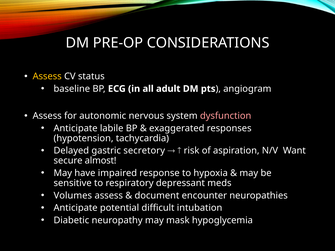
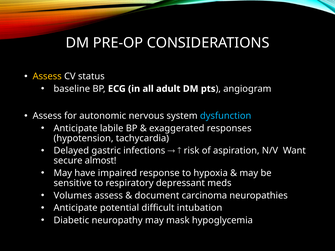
dysfunction colour: pink -> light blue
secretory: secretory -> infections
encounter: encounter -> carcinoma
